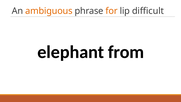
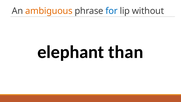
for colour: orange -> blue
difficult: difficult -> without
from: from -> than
